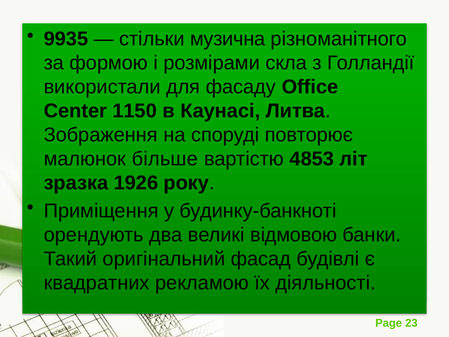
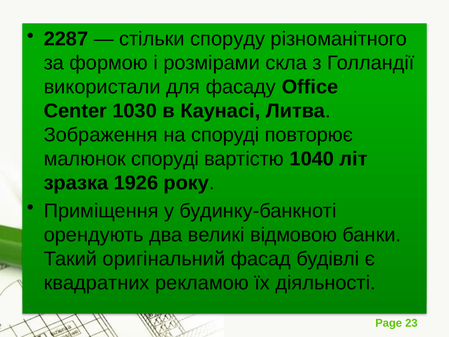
9935: 9935 -> 2287
музична: музична -> споруду
1150: 1150 -> 1030
малюнок більше: більше -> споруді
4853: 4853 -> 1040
